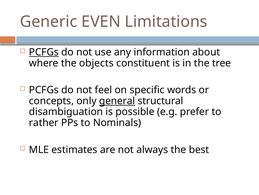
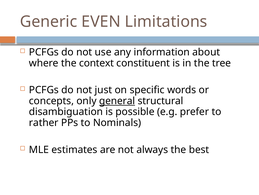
PCFGs at (44, 52) underline: present -> none
objects: objects -> context
feel: feel -> just
